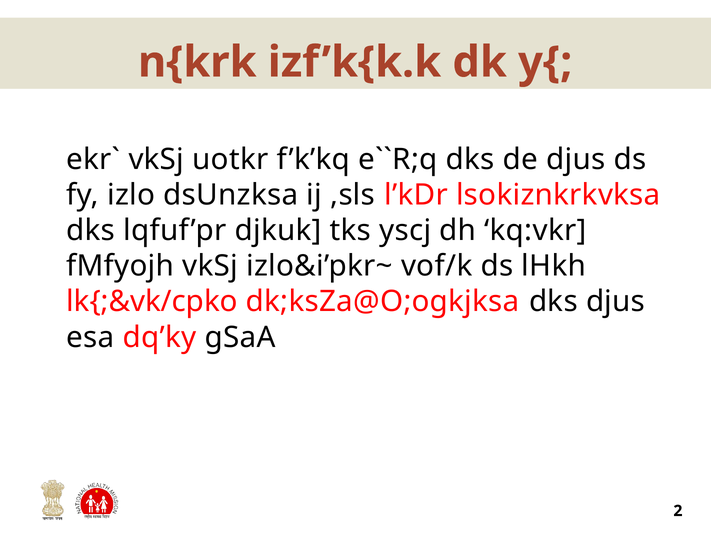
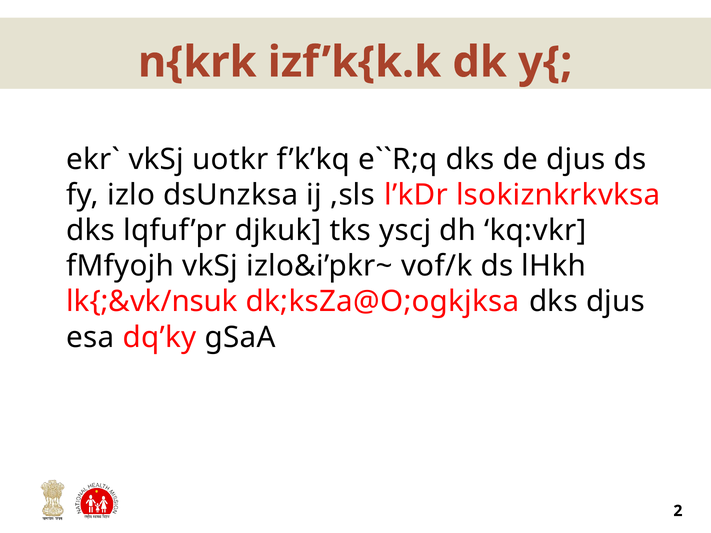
lk{;&vk/cpko: lk{;&vk/cpko -> lk{;&vk/nsuk
